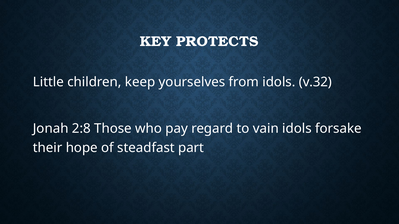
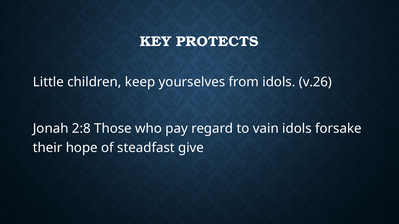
v.32: v.32 -> v.26
part: part -> give
